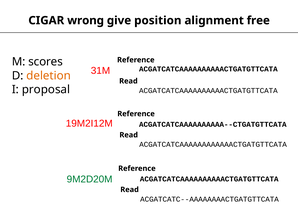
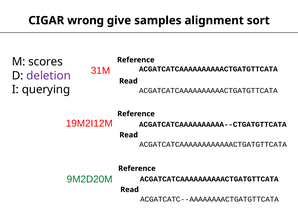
position: position -> samples
free: free -> sort
deletion colour: orange -> purple
proposal: proposal -> querying
